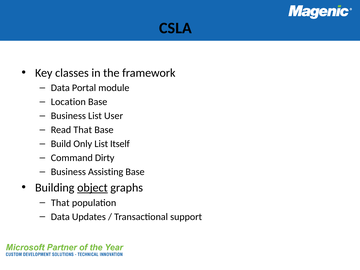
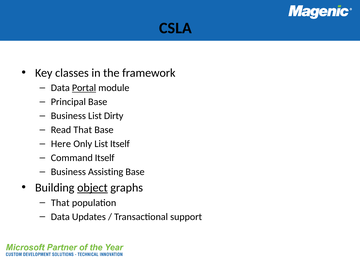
Portal underline: none -> present
Location: Location -> Principal
User: User -> Dirty
Build: Build -> Here
Command Dirty: Dirty -> Itself
